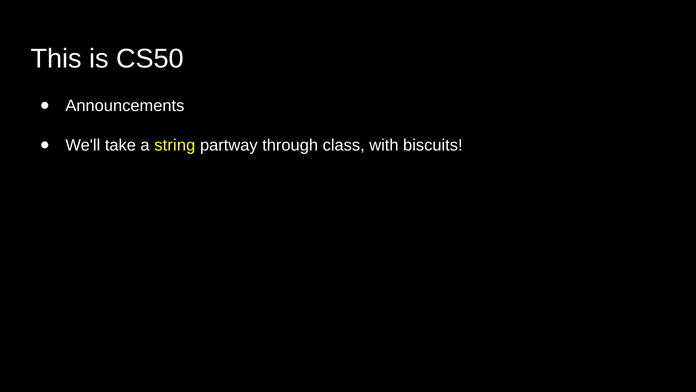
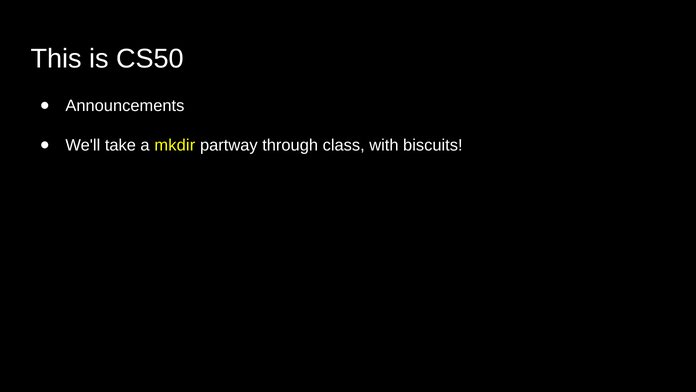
string: string -> mkdir
